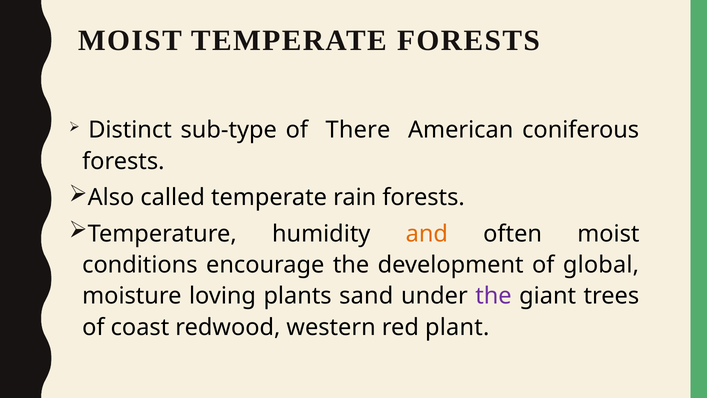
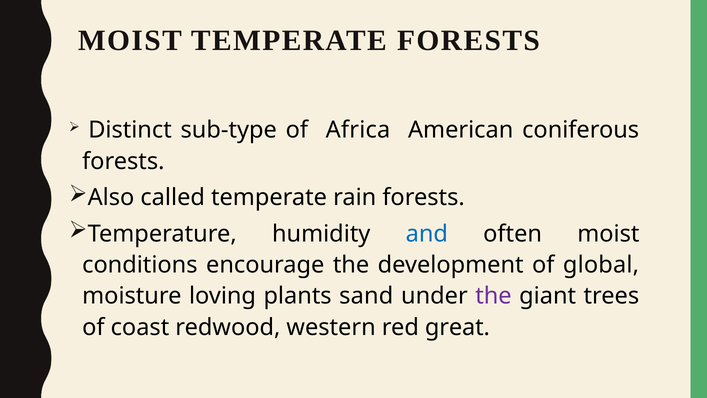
There: There -> Africa
and colour: orange -> blue
plant: plant -> great
